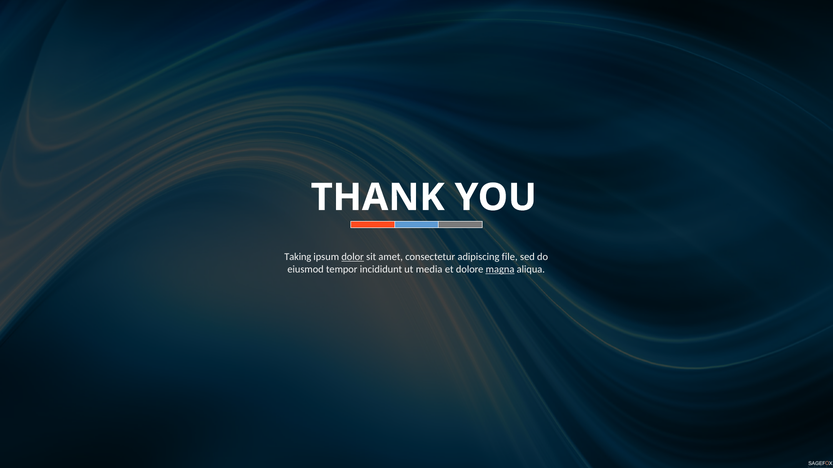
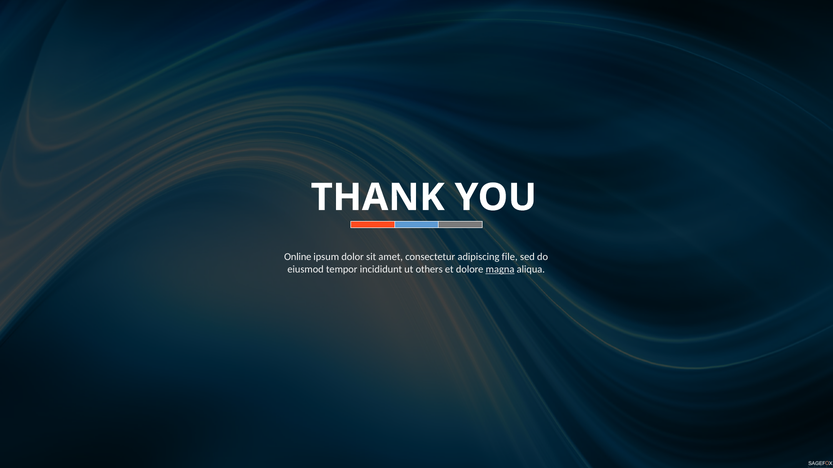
Taking: Taking -> Online
dolor underline: present -> none
media: media -> others
